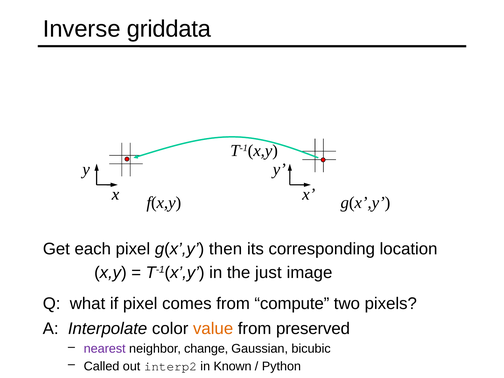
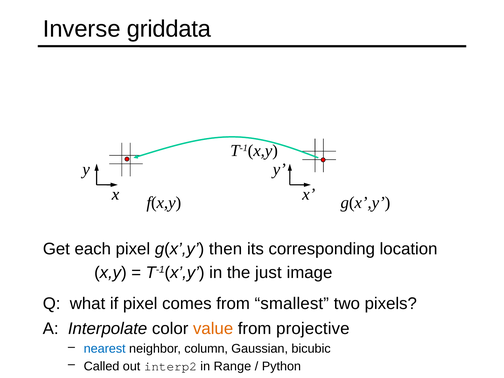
compute: compute -> smallest
preserved: preserved -> projective
nearest colour: purple -> blue
change: change -> column
Known: Known -> Range
